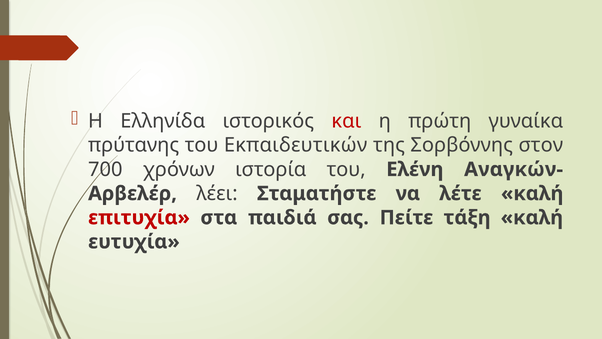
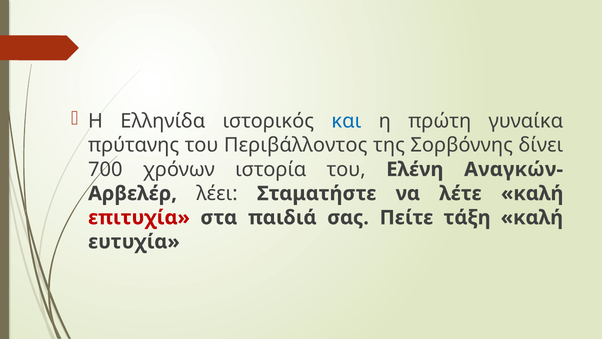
και colour: red -> blue
Εκπαιδευτικών: Εκπαιδευτικών -> Περιβάλλοντος
στον: στον -> δίνει
